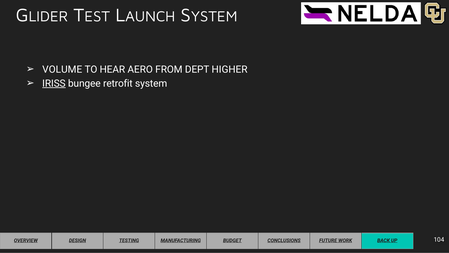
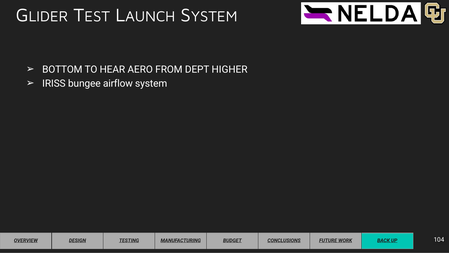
VOLUME: VOLUME -> BOTTOM
IRISS underline: present -> none
retrofit: retrofit -> airflow
